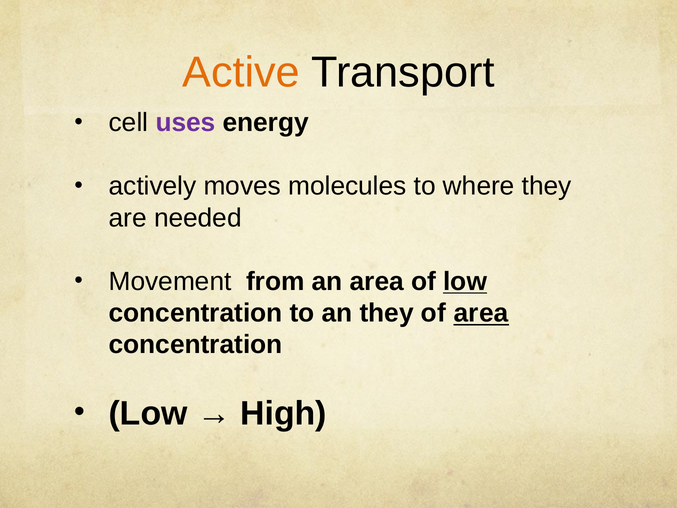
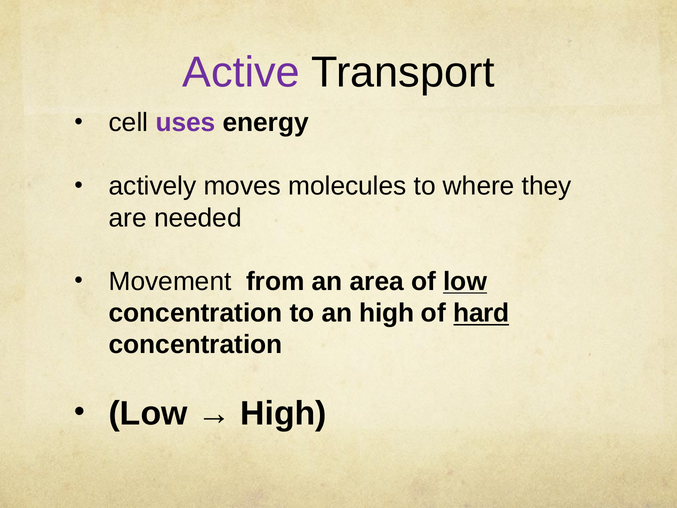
Active colour: orange -> purple
an they: they -> high
of area: area -> hard
